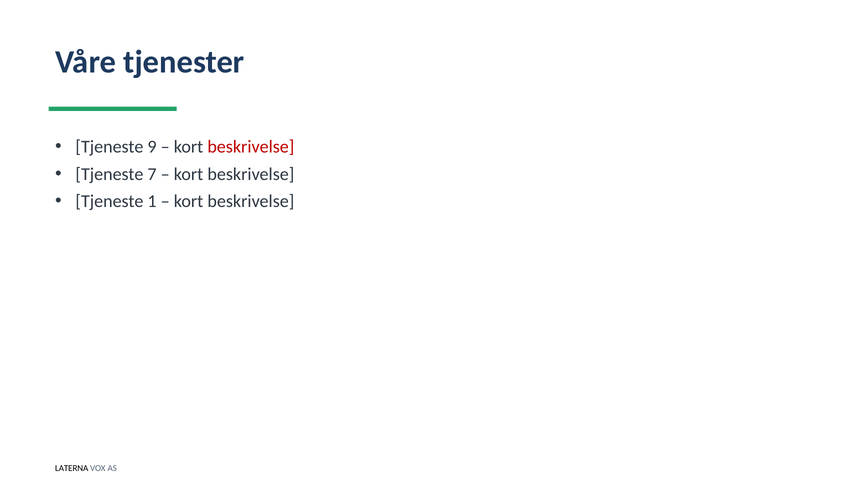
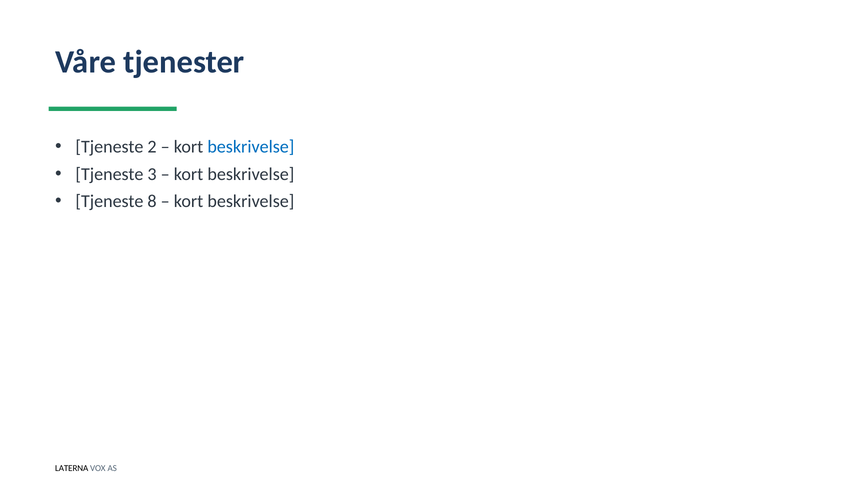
9: 9 -> 2
beskrivelse at (251, 147) colour: red -> blue
7: 7 -> 3
1: 1 -> 8
